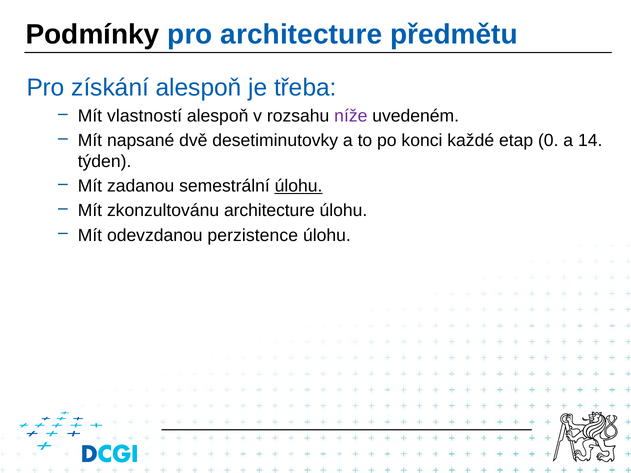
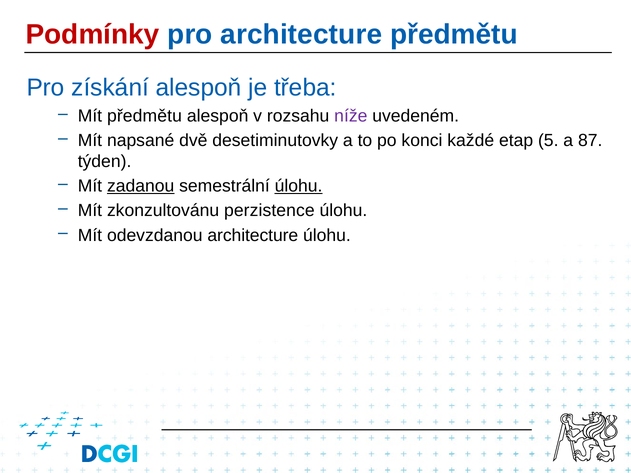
Podmínky colour: black -> red
Mít vlastností: vlastností -> předmětu
0: 0 -> 5
14: 14 -> 87
zadanou underline: none -> present
zkonzultovánu architecture: architecture -> perzistence
odevzdanou perzistence: perzistence -> architecture
